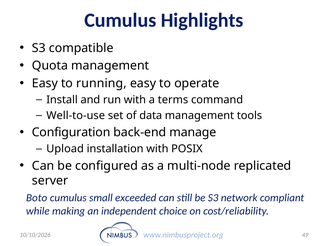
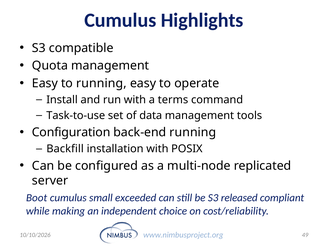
Well-to-use: Well-to-use -> Task-to-use
back-end manage: manage -> running
Upload: Upload -> Backfill
Boto: Boto -> Boot
network: network -> released
